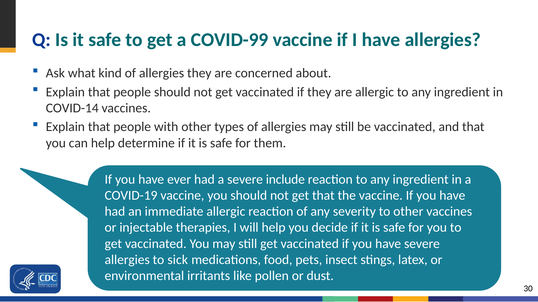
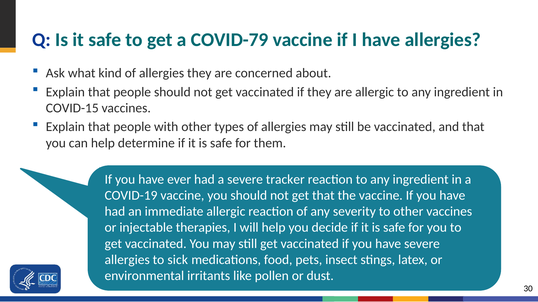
COVID-99: COVID-99 -> COVID-79
COVID-14: COVID-14 -> COVID-15
include: include -> tracker
